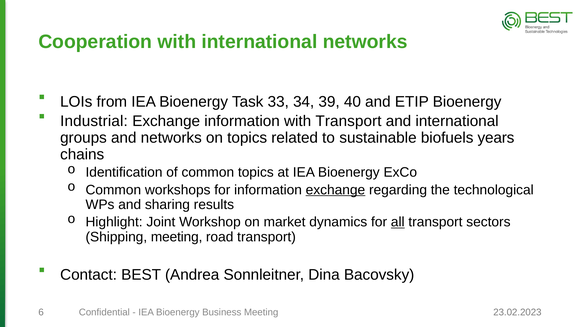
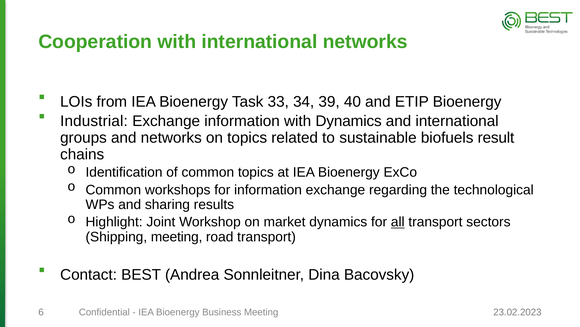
with Transport: Transport -> Dynamics
years: years -> result
exchange at (335, 189) underline: present -> none
